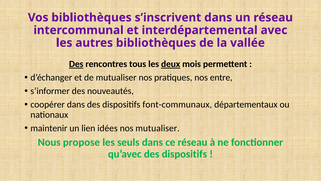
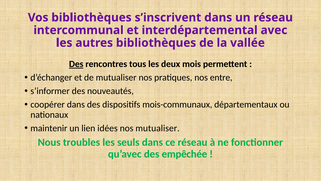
deux underline: present -> none
font-communaux: font-communaux -> mois-communaux
propose: propose -> troubles
qu’avec des dispositifs: dispositifs -> empêchée
